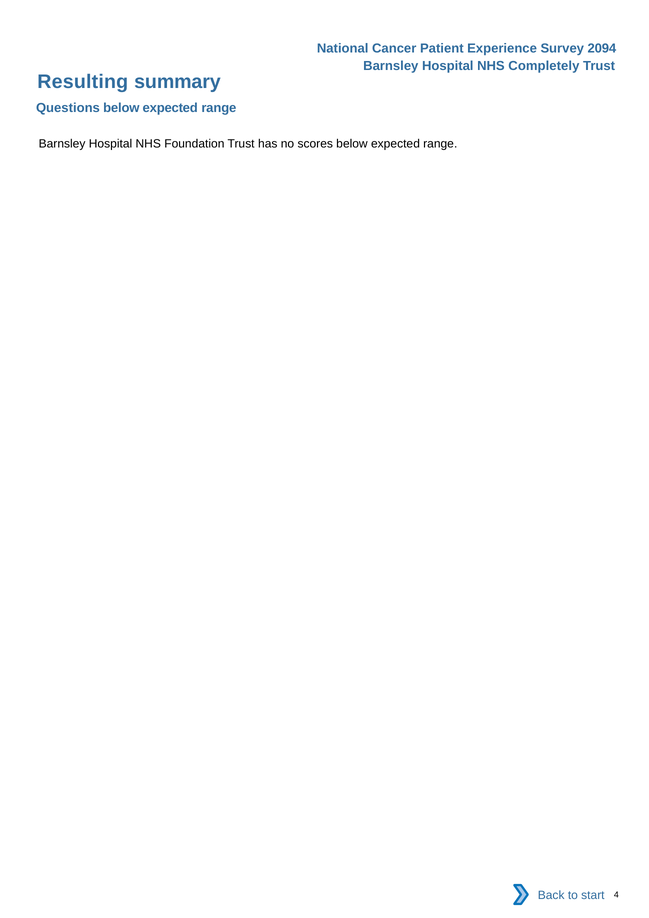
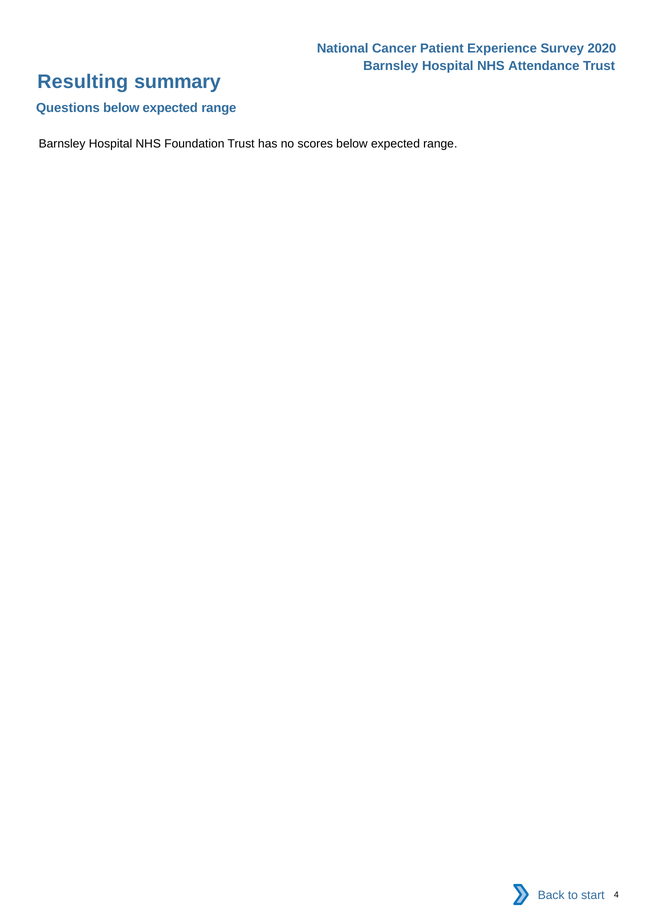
2094: 2094 -> 2020
Completely: Completely -> Attendance
